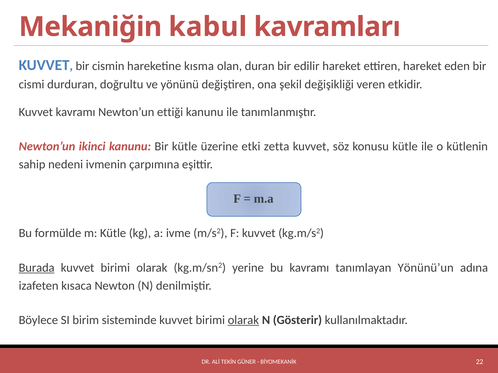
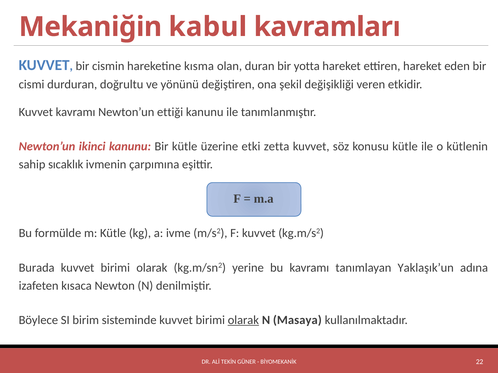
edilir: edilir -> yotta
nedeni: nedeni -> sıcaklık
Burada underline: present -> none
Yönünü’un: Yönünü’un -> Yaklaşık’un
Gösterir: Gösterir -> Masaya
